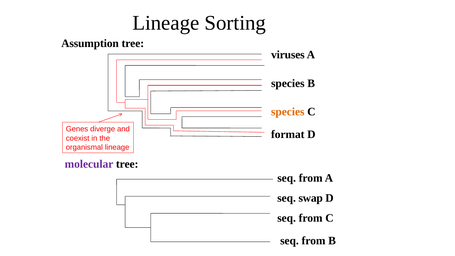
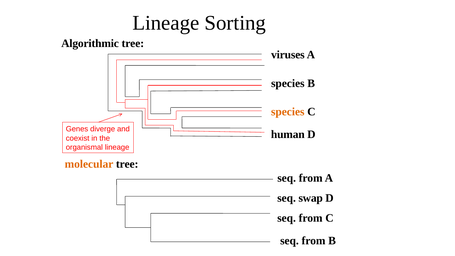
Assumption: Assumption -> Algorithmic
format: format -> human
molecular colour: purple -> orange
